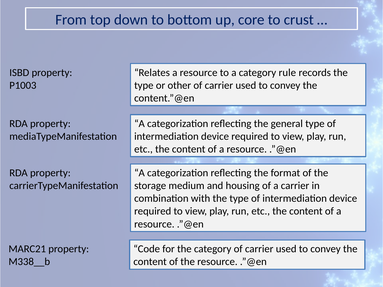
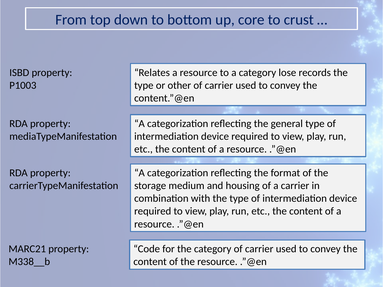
rule: rule -> lose
